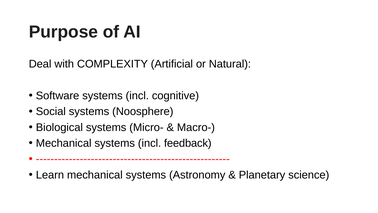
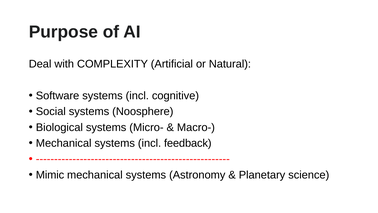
Learn: Learn -> Mimic
